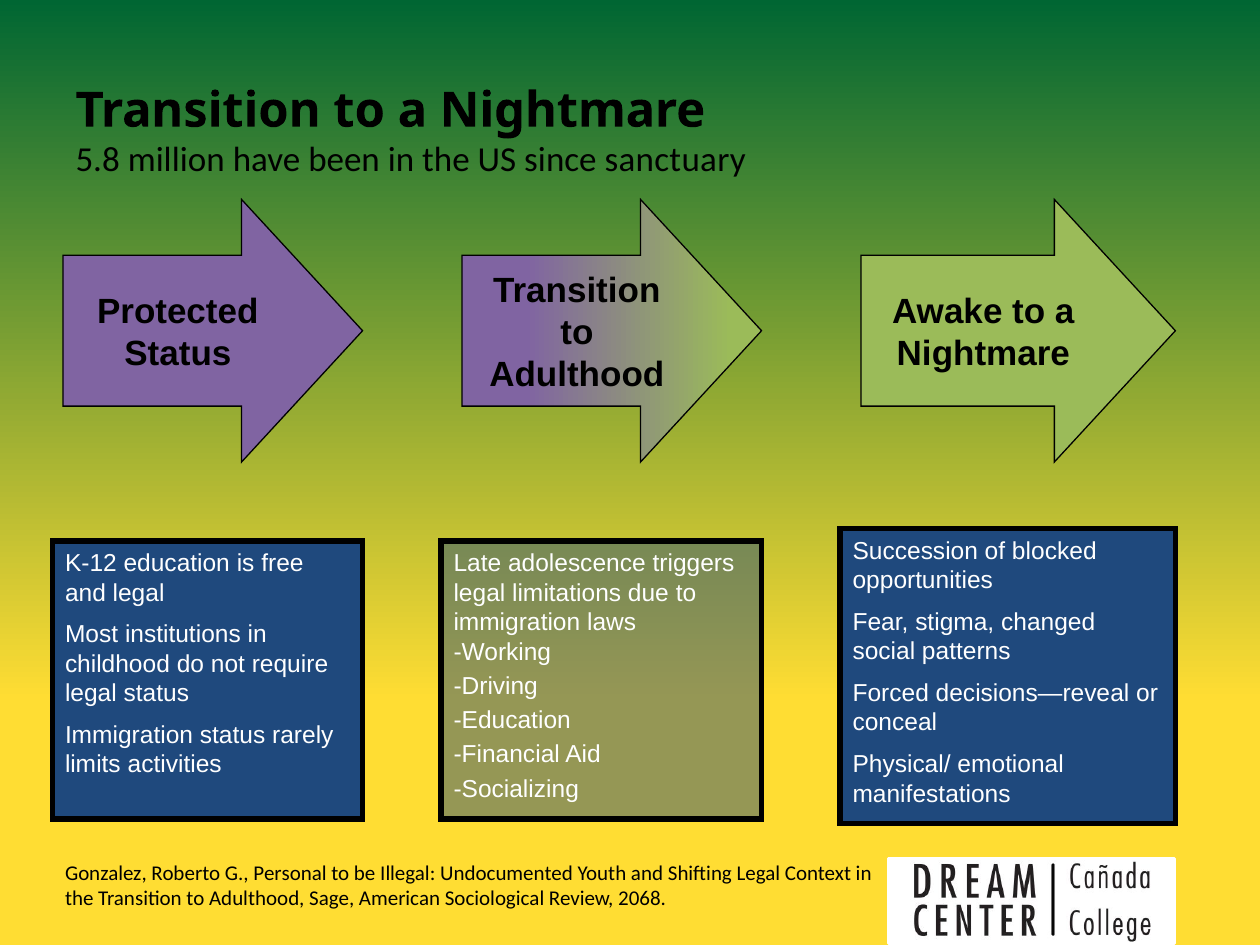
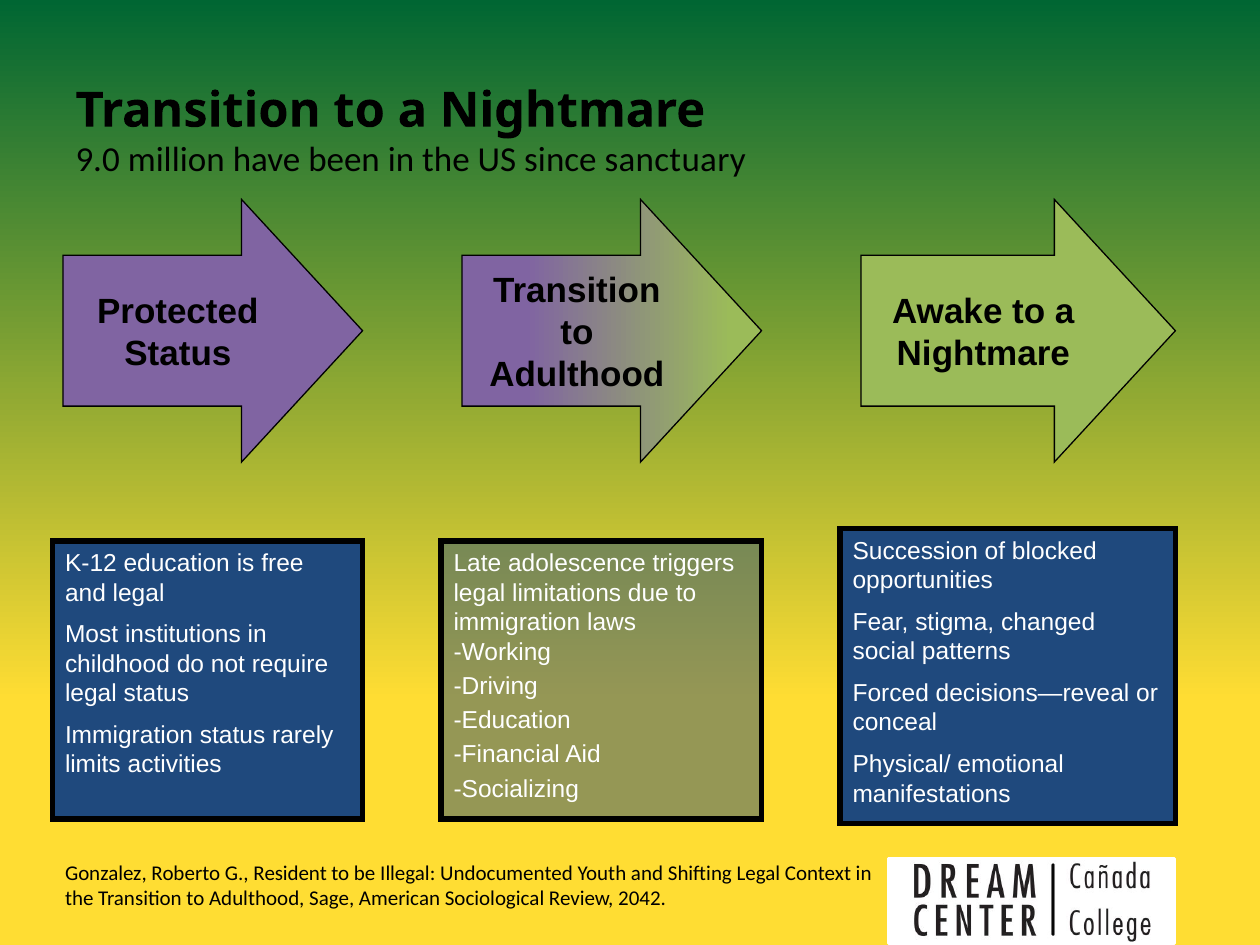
5.8: 5.8 -> 9.0
Personal: Personal -> Resident
2068: 2068 -> 2042
